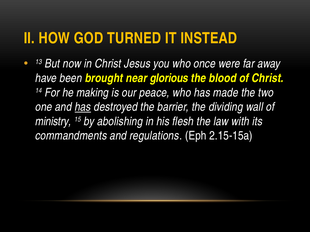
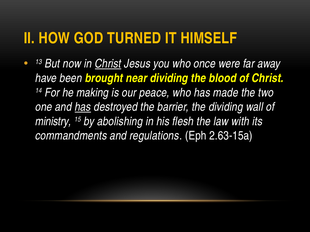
INSTEAD: INSTEAD -> HIMSELF
Christ at (108, 64) underline: none -> present
near glorious: glorious -> dividing
2.15-15a: 2.15-15a -> 2.63-15a
